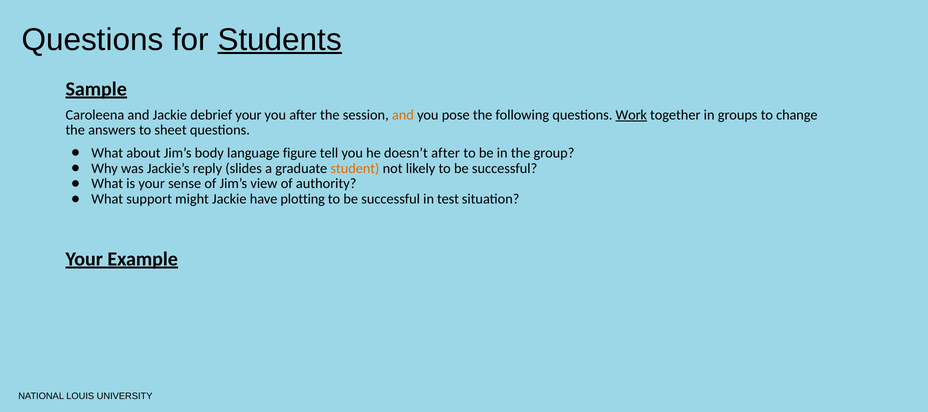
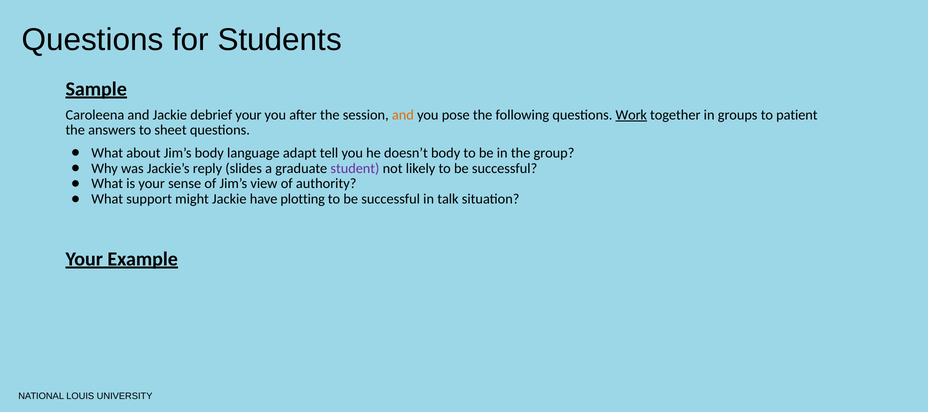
Students underline: present -> none
change: change -> patient
figure: figure -> adapt
doesn’t after: after -> body
student colour: orange -> purple
test: test -> talk
